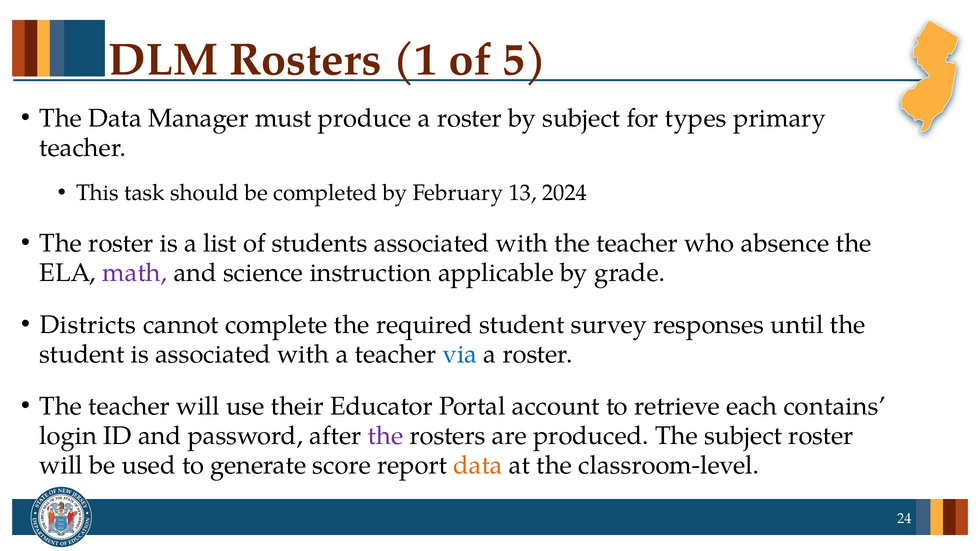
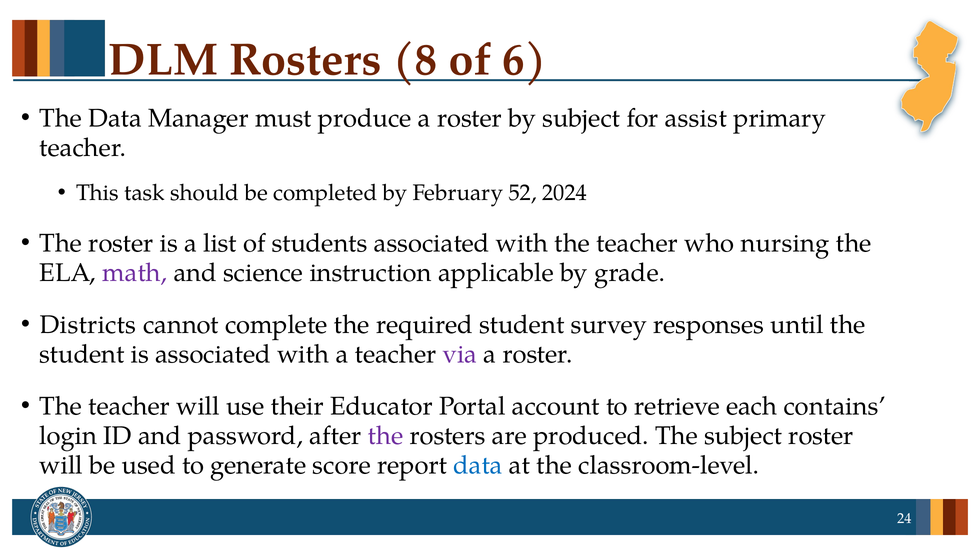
1: 1 -> 8
5: 5 -> 6
types: types -> assist
13: 13 -> 52
absence: absence -> nursing
via colour: blue -> purple
data at (478, 466) colour: orange -> blue
